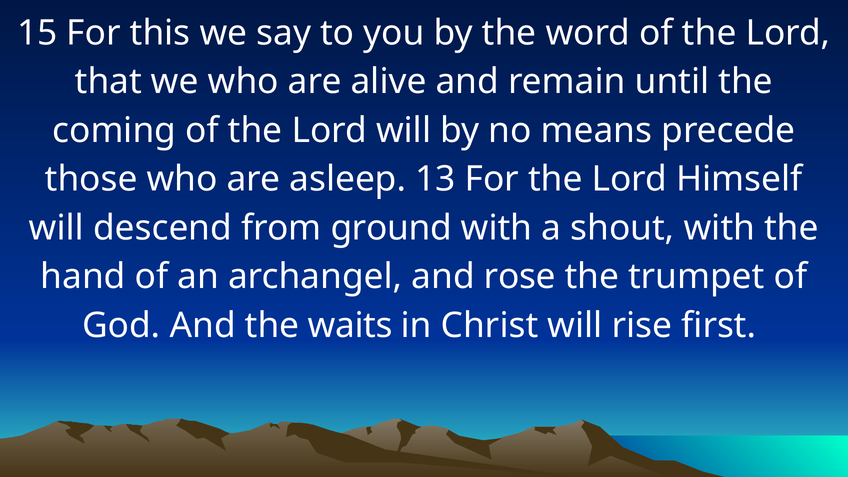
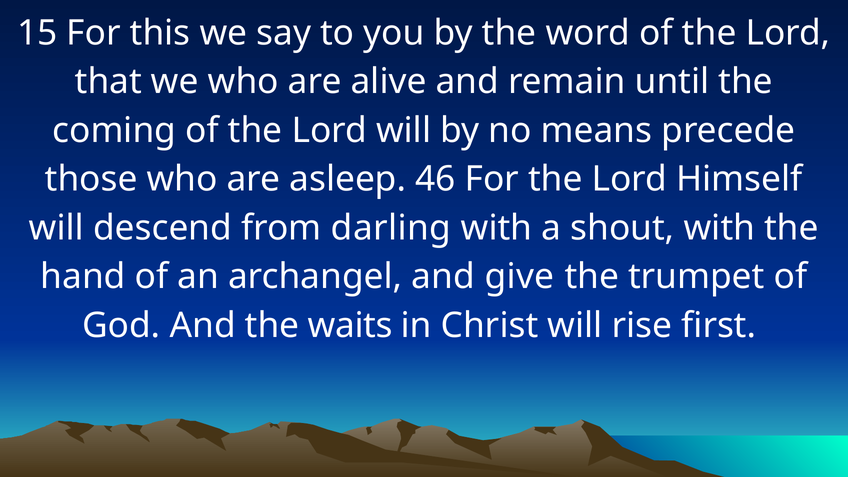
13: 13 -> 46
ground: ground -> darling
rose: rose -> give
